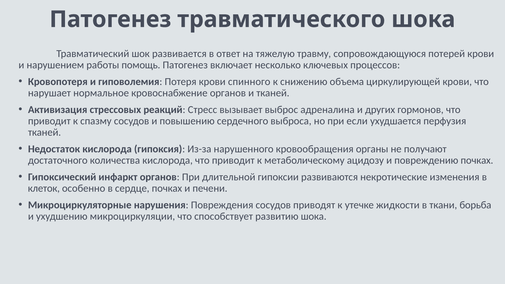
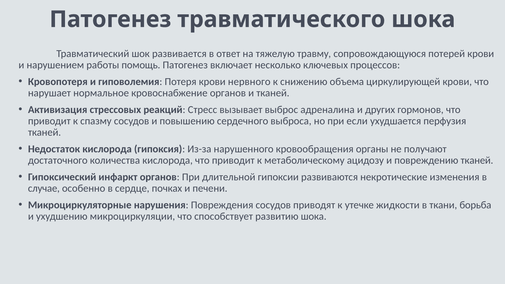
спинного: спинного -> нервного
повреждению почках: почках -> тканей
клеток: клеток -> случае
